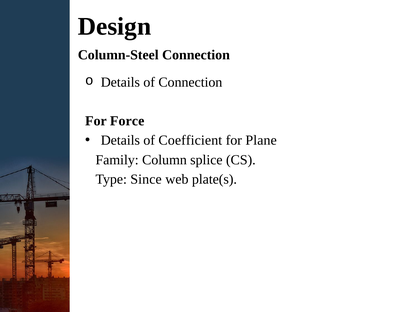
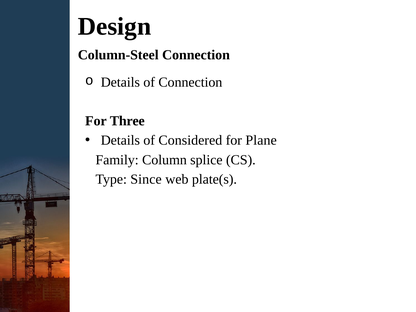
Force: Force -> Three
Coefficient: Coefficient -> Considered
